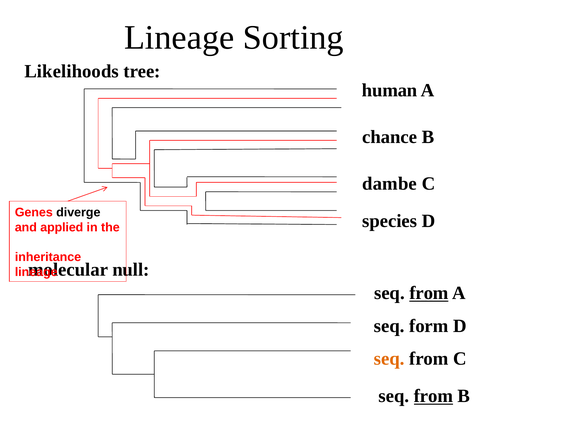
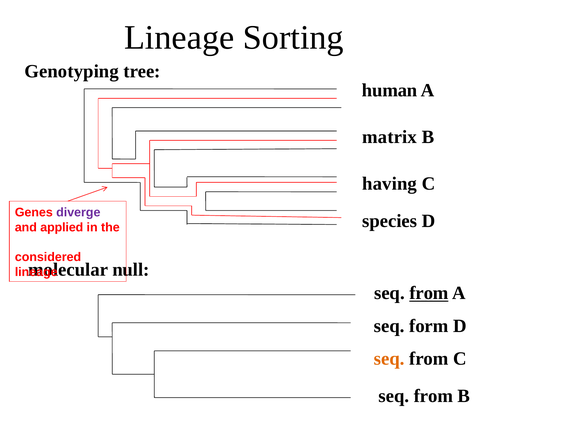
Likelihoods: Likelihoods -> Genotyping
chance: chance -> matrix
dambe: dambe -> having
diverge colour: black -> purple
inheritance: inheritance -> considered
from at (433, 396) underline: present -> none
